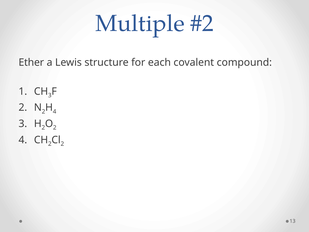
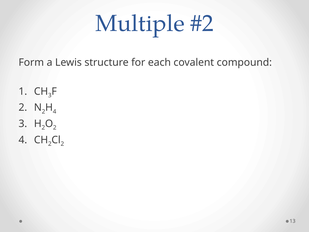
Ether: Ether -> Form
